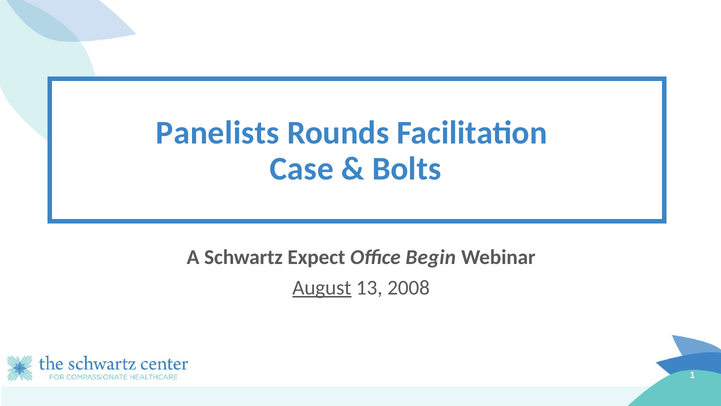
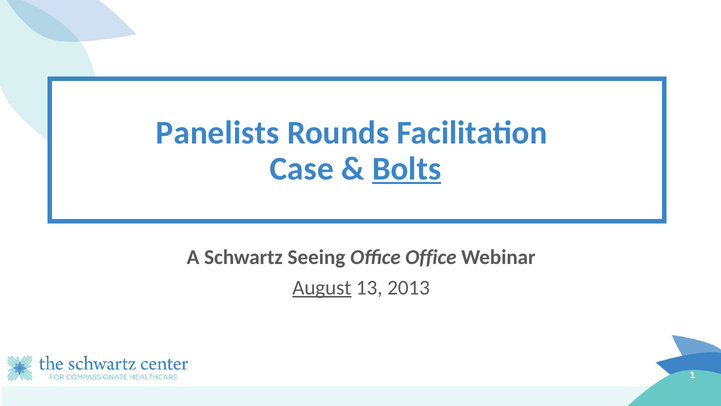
Bolts underline: none -> present
Expect: Expect -> Seeing
Office Begin: Begin -> Office
2008: 2008 -> 2013
